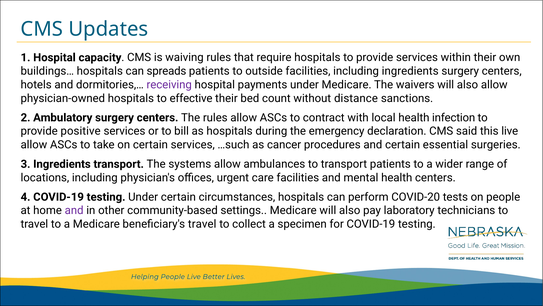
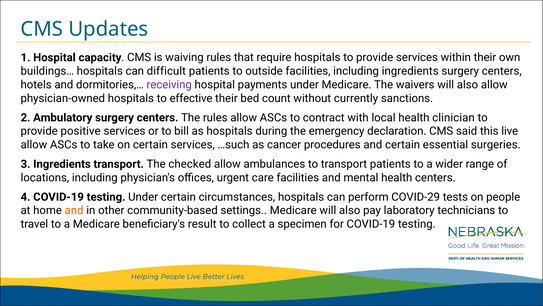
spreads: spreads -> difficult
distance: distance -> currently
infection: infection -> clinician
systems: systems -> checked
COVID-20: COVID-20 -> COVID-29
and at (74, 210) colour: purple -> orange
beneficiary's travel: travel -> result
